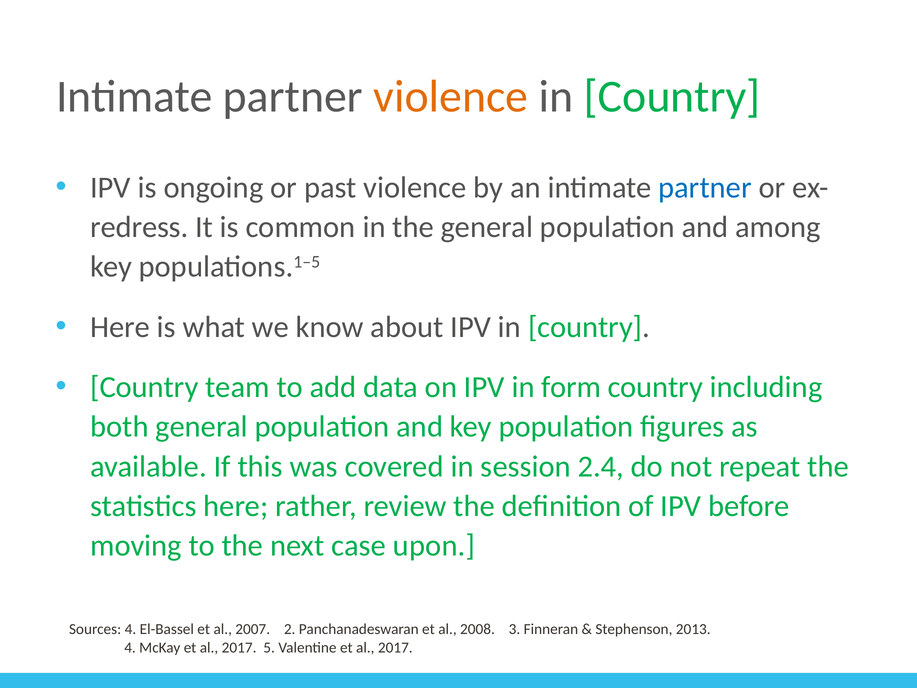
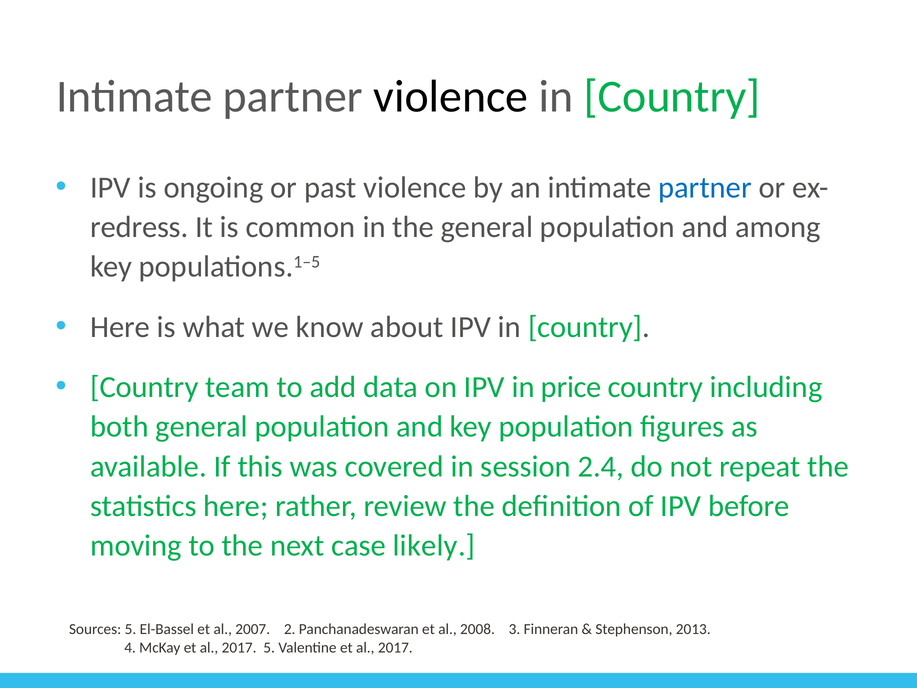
violence at (451, 97) colour: orange -> black
form: form -> price
upon: upon -> likely
Sources 4: 4 -> 5
